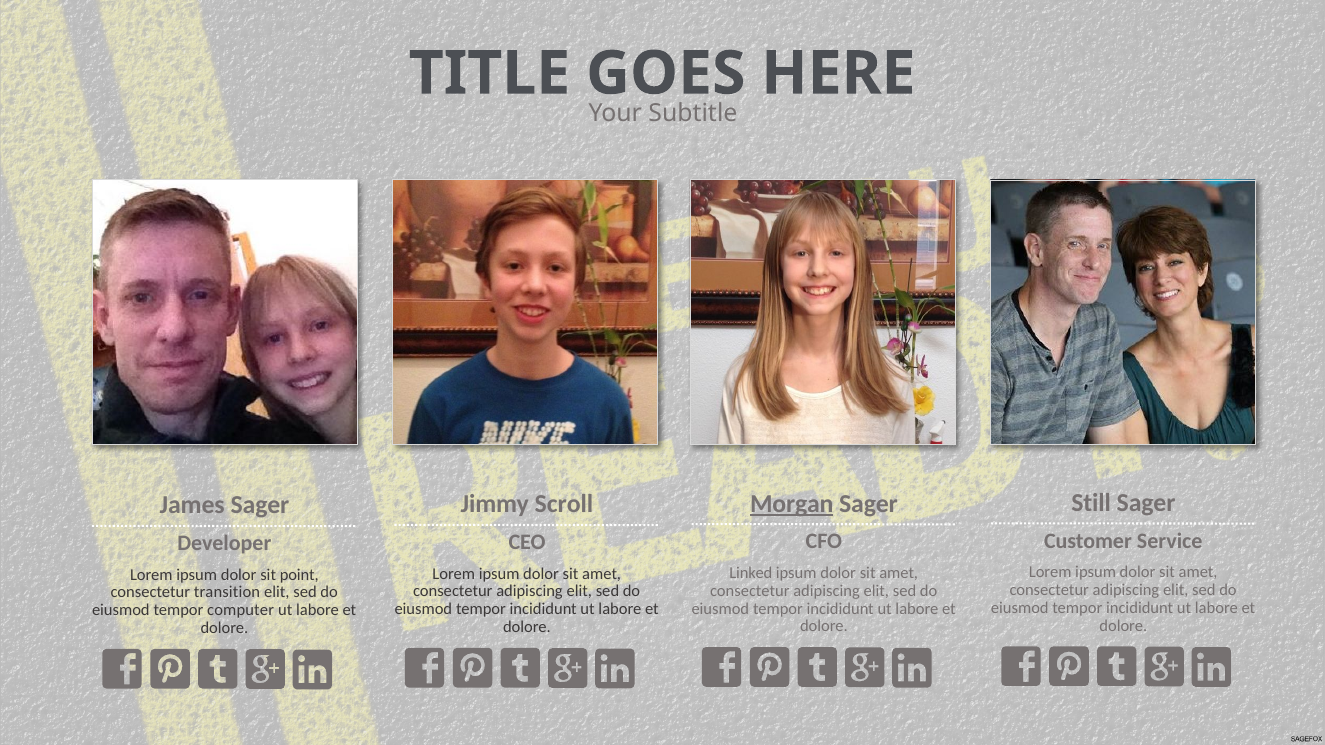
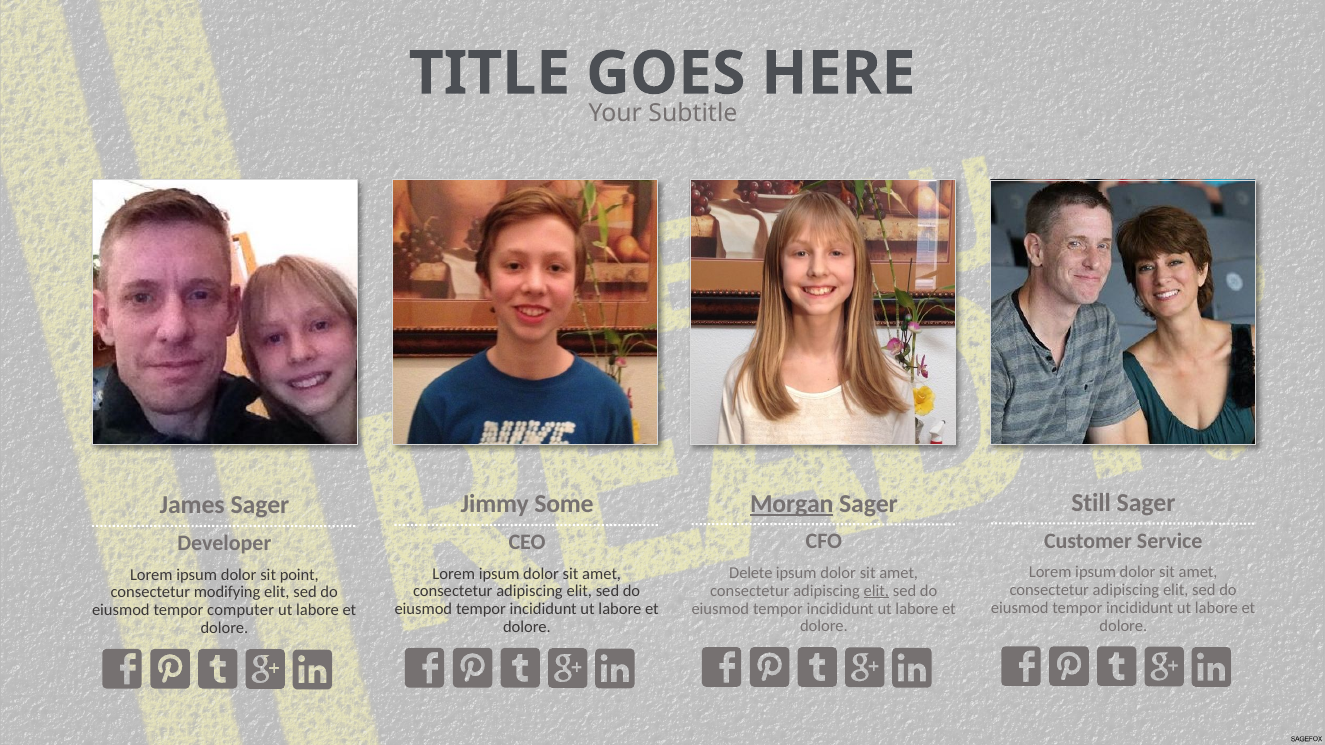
Scroll: Scroll -> Some
Linked: Linked -> Delete
elit at (876, 591) underline: none -> present
transition: transition -> modifying
